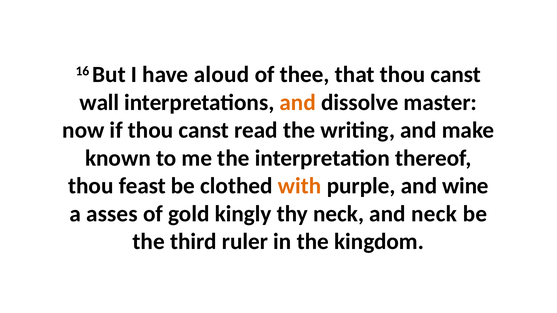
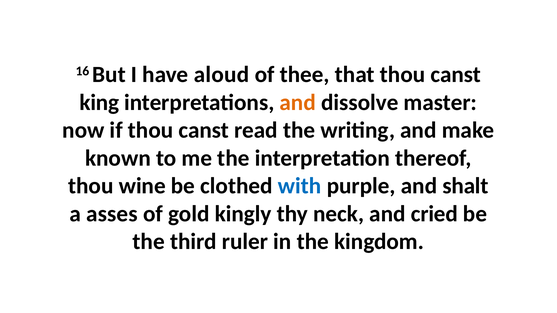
wall: wall -> king
feast: feast -> wine
with colour: orange -> blue
wine: wine -> shalt
and neck: neck -> cried
